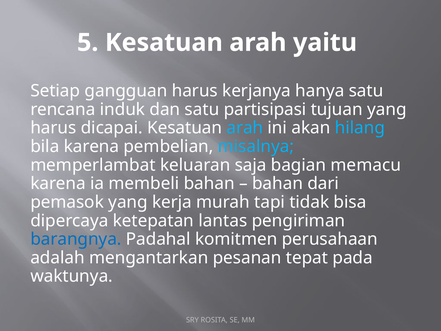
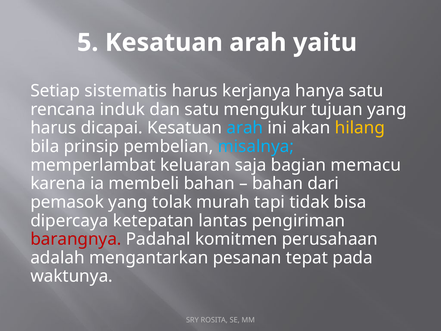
gangguan: gangguan -> sistematis
partisipasi: partisipasi -> mengukur
hilang colour: light blue -> yellow
bila karena: karena -> prinsip
kerja: kerja -> tolak
barangnya colour: blue -> red
